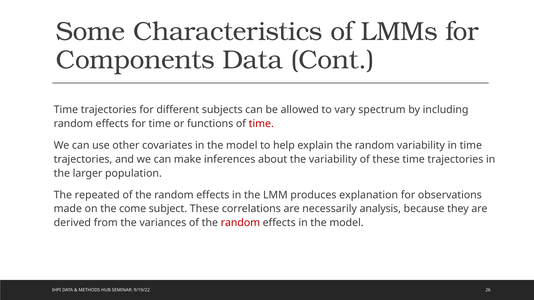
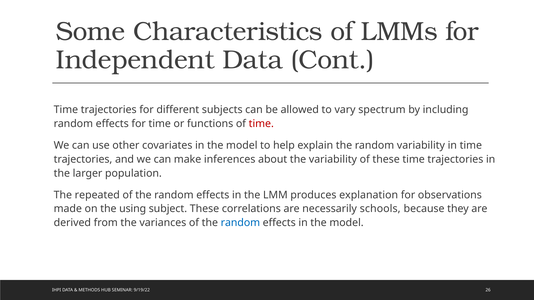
Components: Components -> Independent
come: come -> using
analysis: analysis -> schools
random at (240, 223) colour: red -> blue
